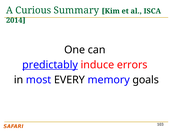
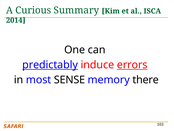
errors underline: none -> present
EVERY: EVERY -> SENSE
goals: goals -> there
